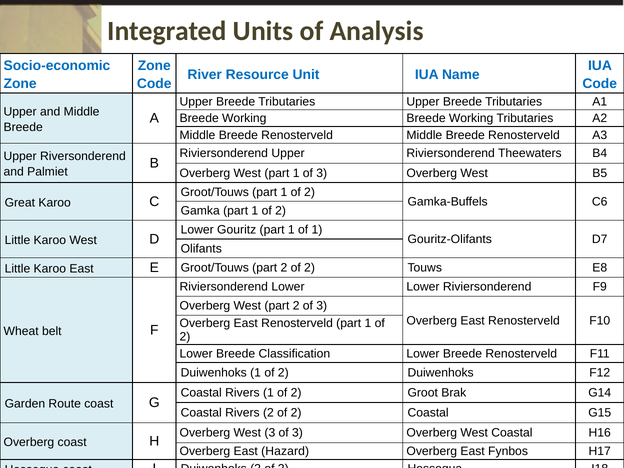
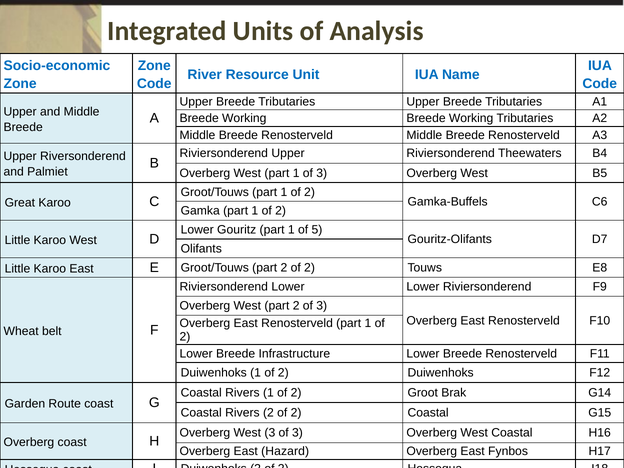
of 1: 1 -> 5
Classification: Classification -> Infrastructure
